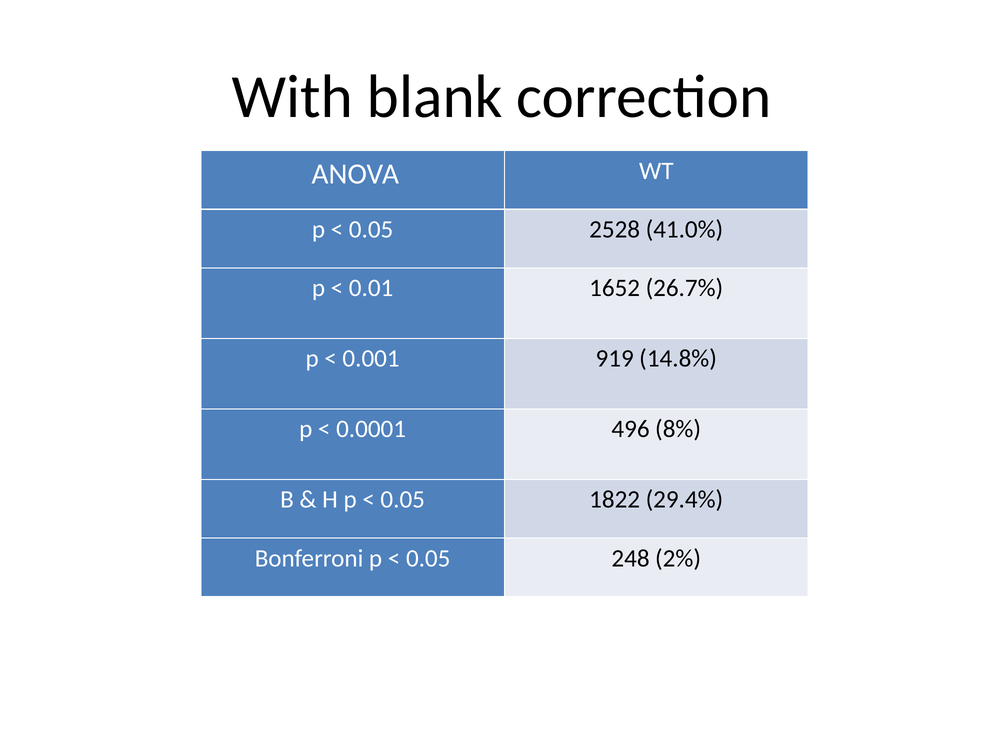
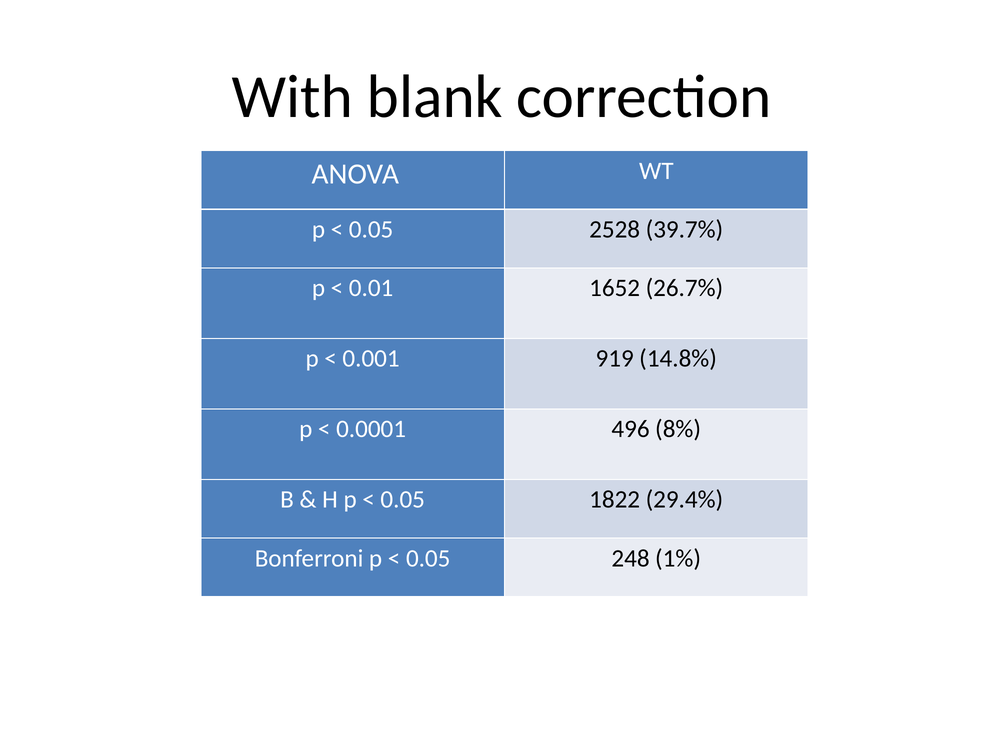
41.0%: 41.0% -> 39.7%
2%: 2% -> 1%
